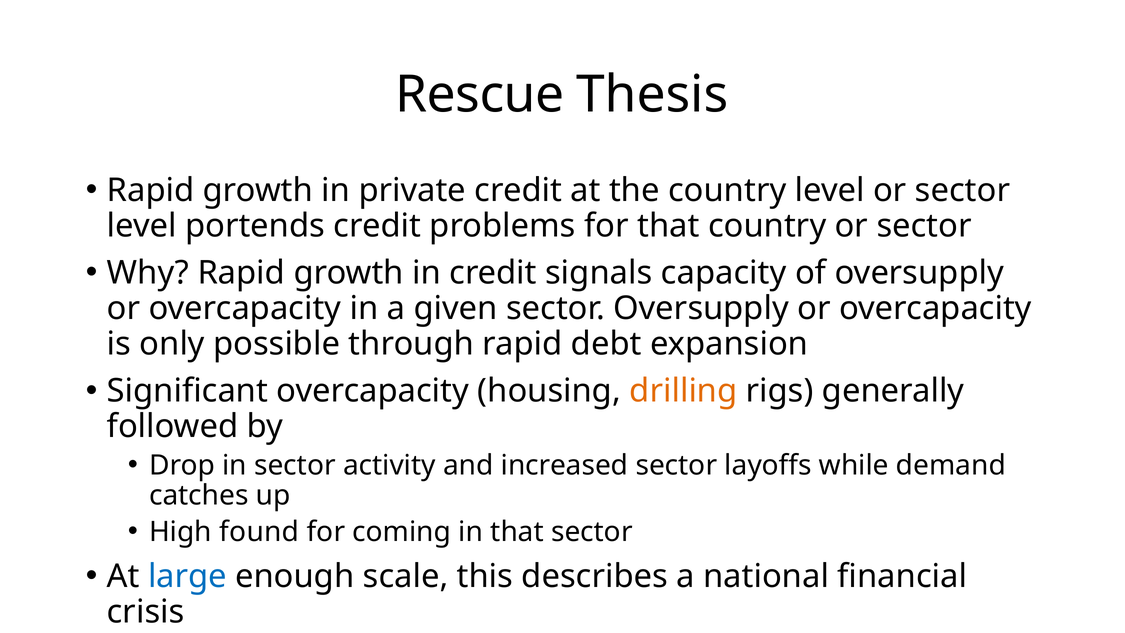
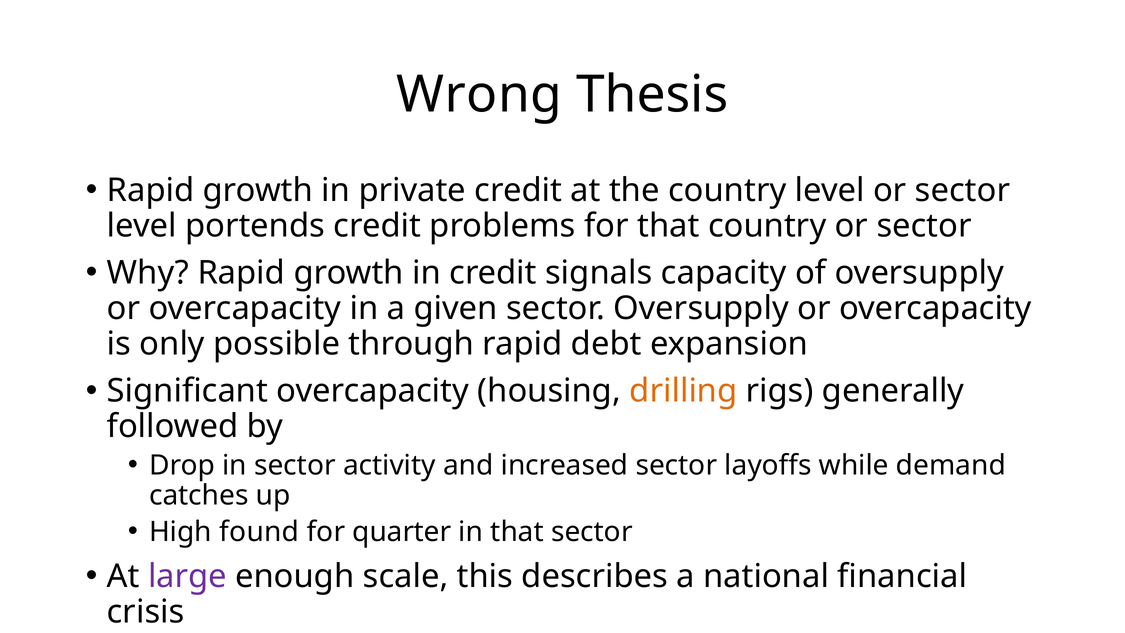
Rescue: Rescue -> Wrong
coming: coming -> quarter
large colour: blue -> purple
